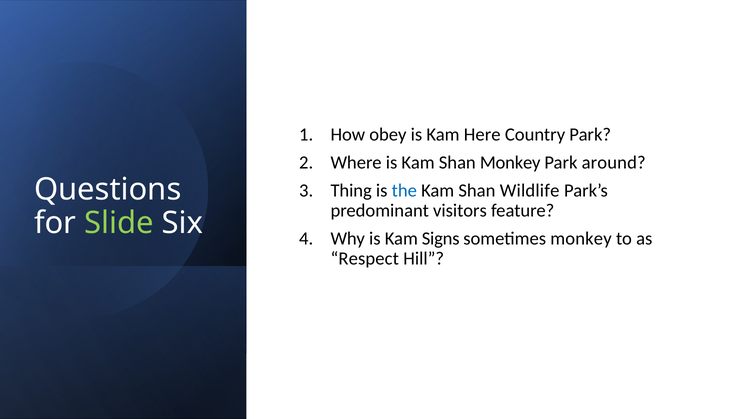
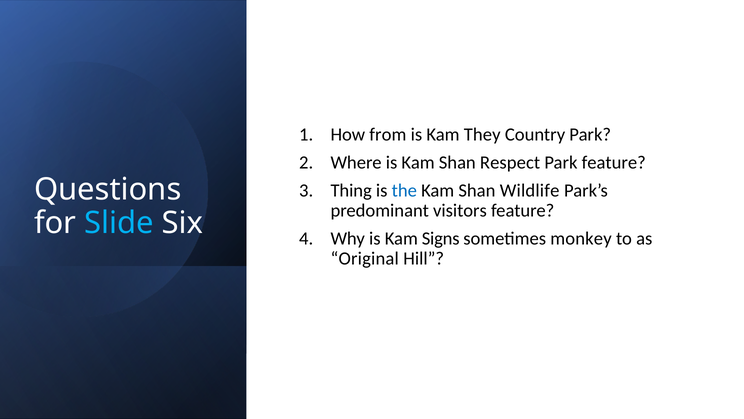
obey: obey -> from
Here: Here -> They
Shan Monkey: Monkey -> Respect
Park around: around -> feature
Slide colour: light green -> light blue
Respect: Respect -> Original
